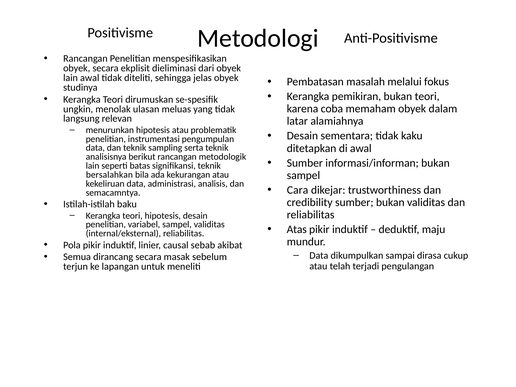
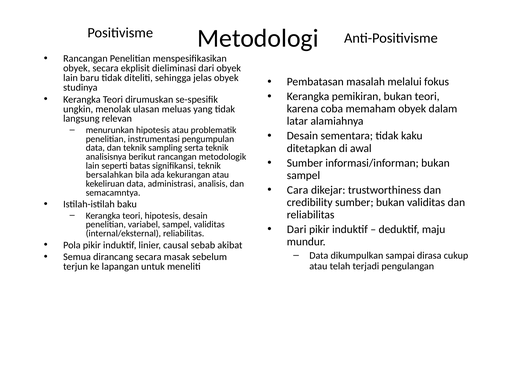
lain awal: awal -> baru
Atas at (297, 229): Atas -> Dari
